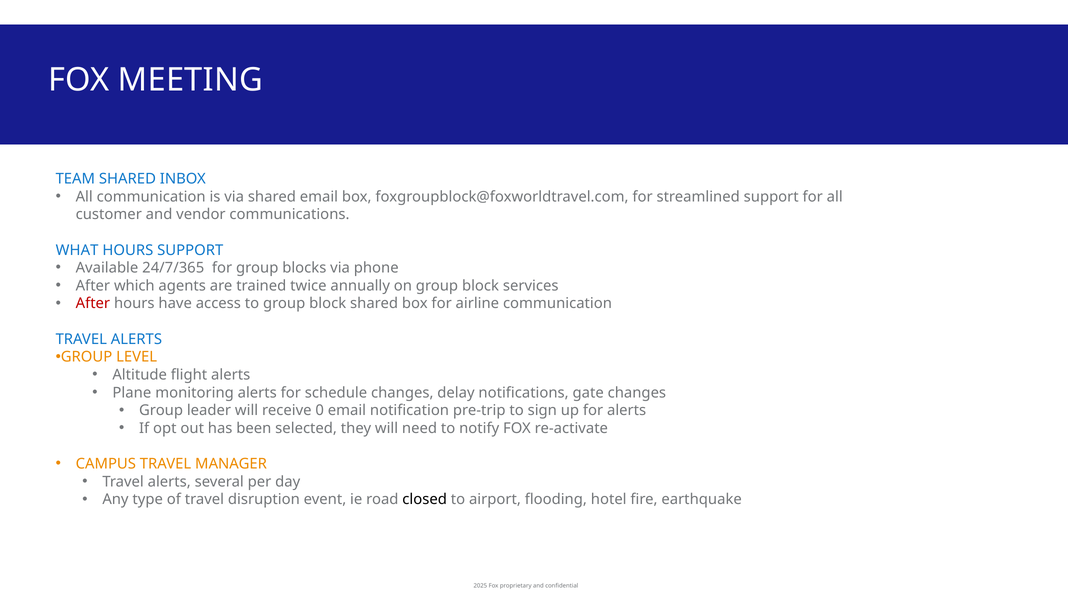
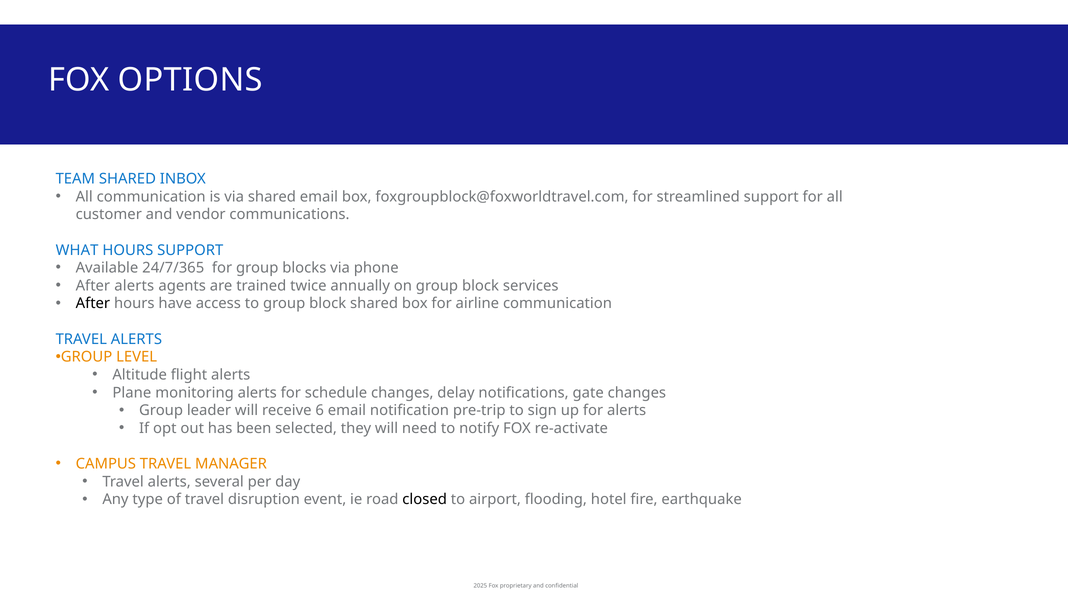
MEETING: MEETING -> OPTIONS
After which: which -> alerts
After at (93, 303) colour: red -> black
0: 0 -> 6
